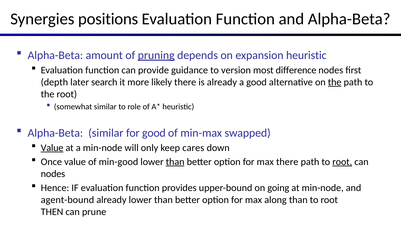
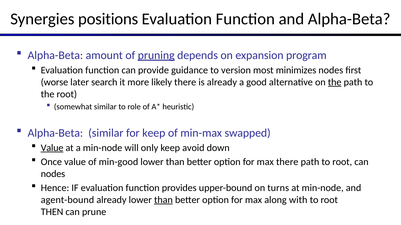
expansion heuristic: heuristic -> program
difference: difference -> minimizes
depth: depth -> worse
for good: good -> keep
cares: cares -> avoid
than at (175, 162) underline: present -> none
root at (342, 162) underline: present -> none
going: going -> turns
than at (163, 200) underline: none -> present
along than: than -> with
